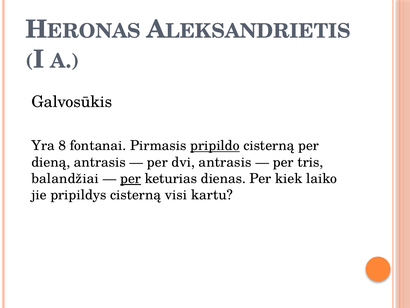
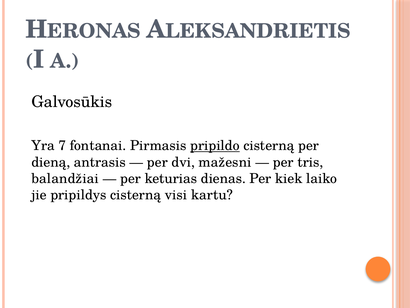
8: 8 -> 7
dvi antrasis: antrasis -> mažesni
per at (131, 178) underline: present -> none
